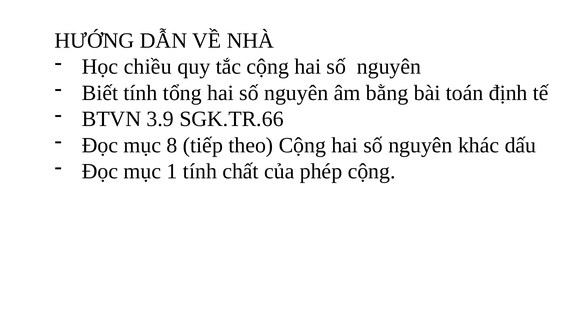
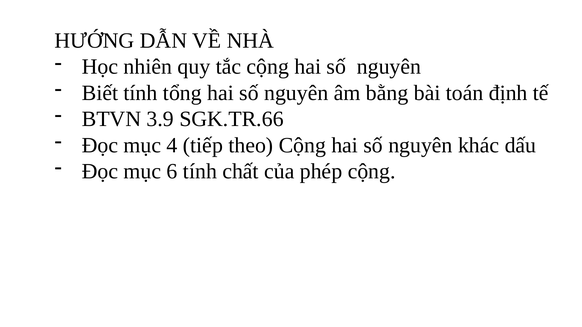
chiều: chiều -> nhiên
8: 8 -> 4
1: 1 -> 6
